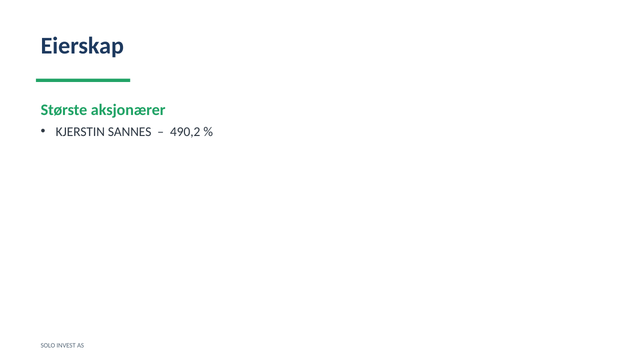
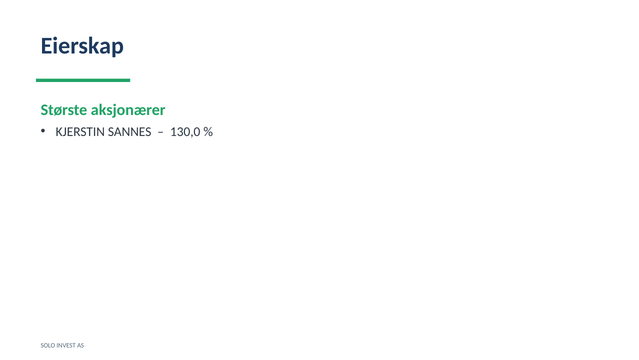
490,2: 490,2 -> 130,0
